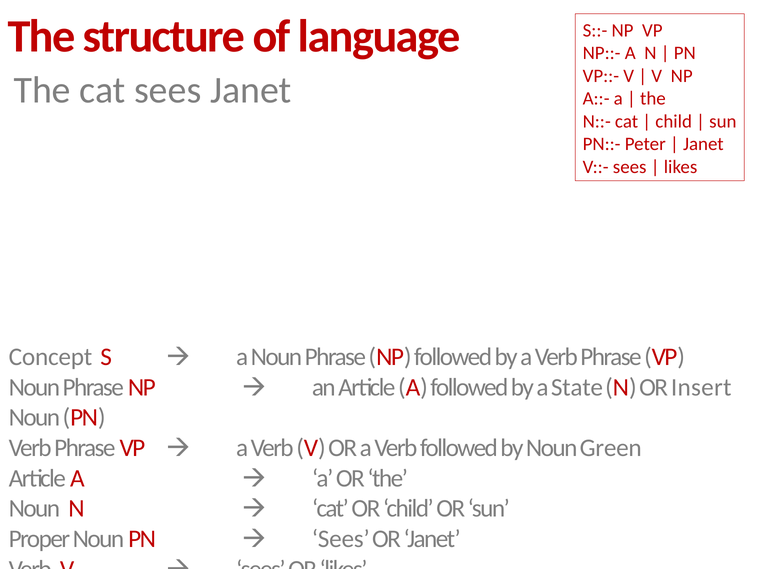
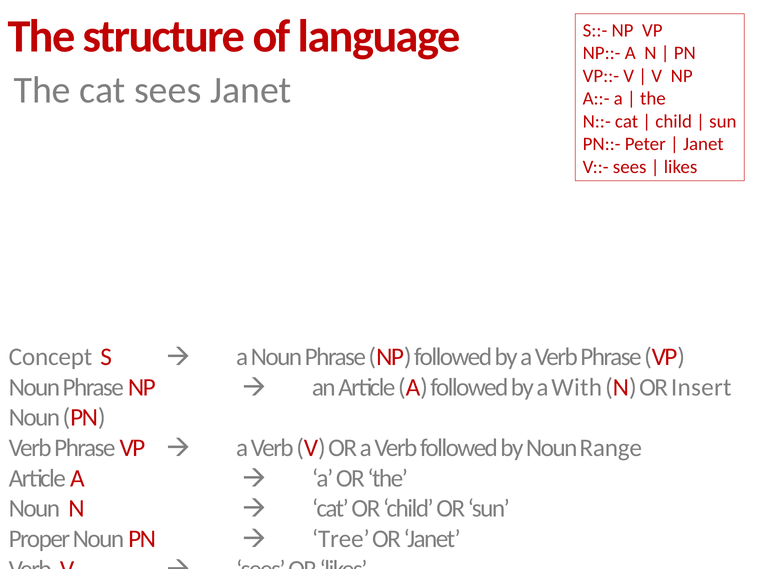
State: State -> With
Green: Green -> Range
Sees at (341, 538): Sees -> Tree
